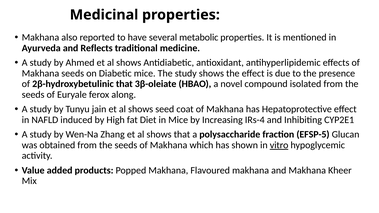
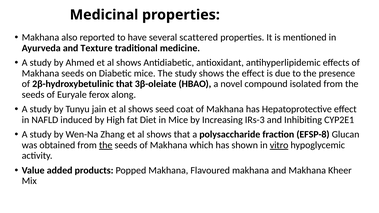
metabolic: metabolic -> scattered
Reflects: Reflects -> Texture
IRs-4: IRs-4 -> IRs-3
EFSP-5: EFSP-5 -> EFSP-8
the at (106, 145) underline: none -> present
